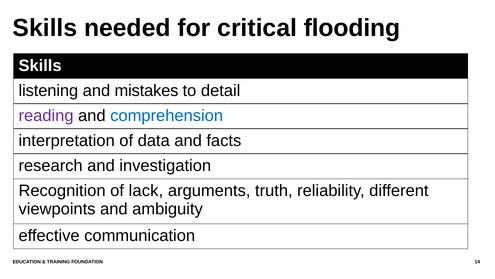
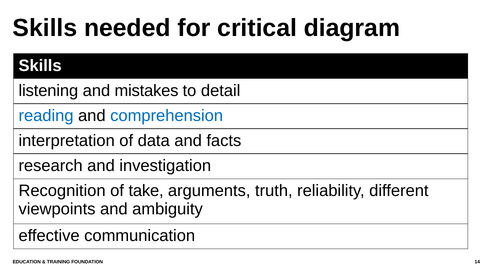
flooding: flooding -> diagram
reading colour: purple -> blue
lack: lack -> take
